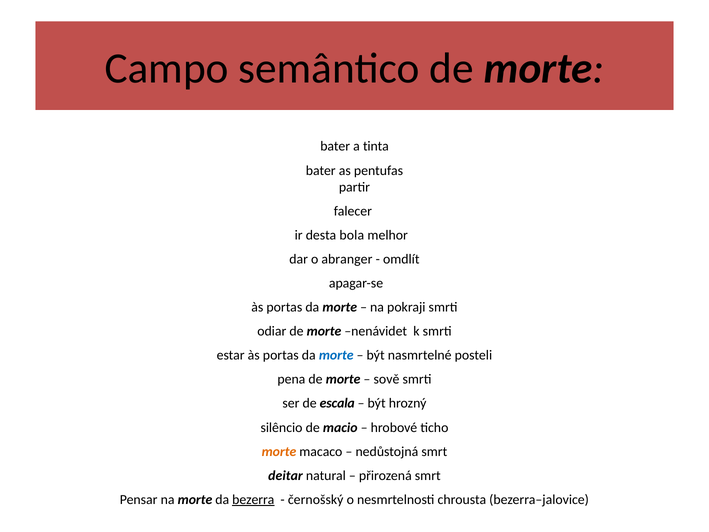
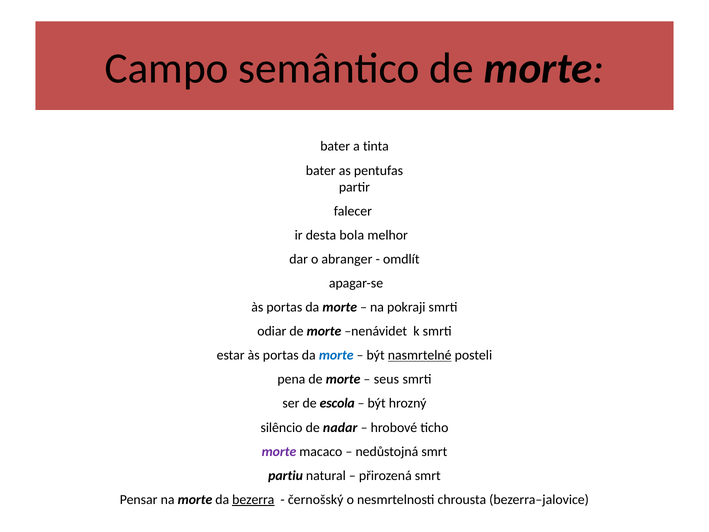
nasmrtelné underline: none -> present
sově: sově -> seus
escala: escala -> escola
macio: macio -> nadar
morte at (279, 451) colour: orange -> purple
deitar: deitar -> partiu
